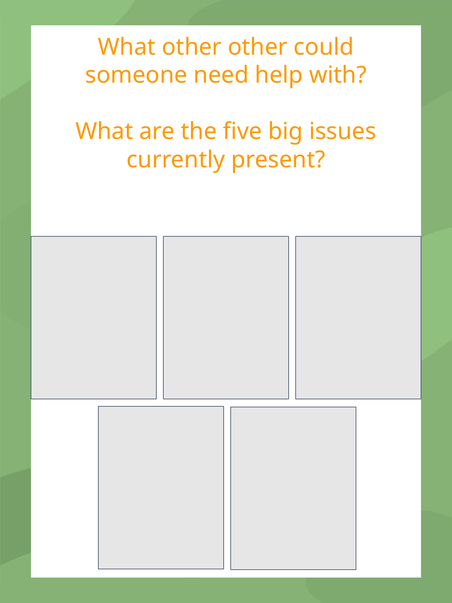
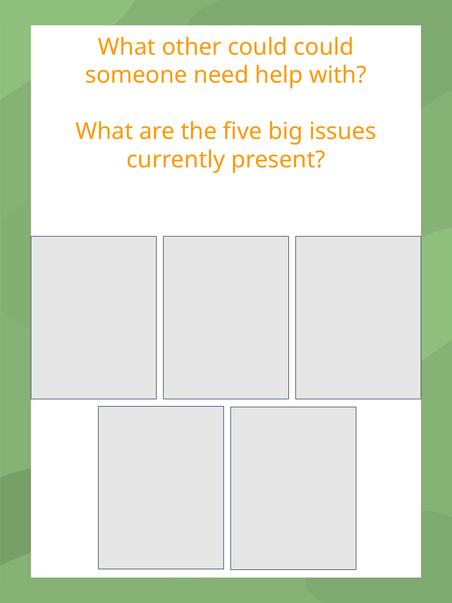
other other: other -> could
